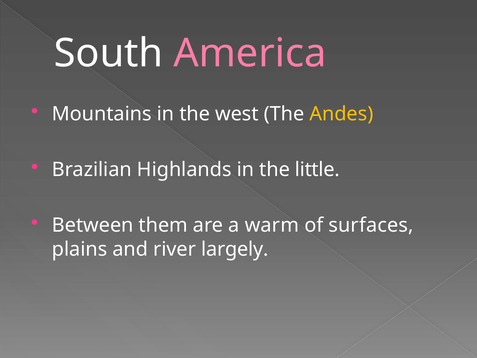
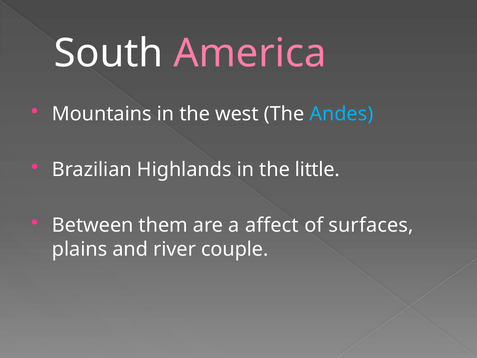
Andes colour: yellow -> light blue
warm: warm -> affect
largely: largely -> couple
